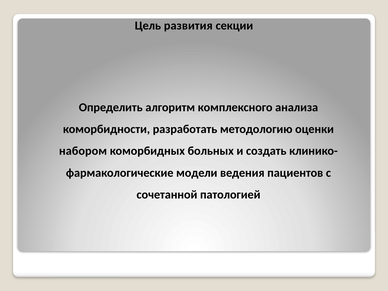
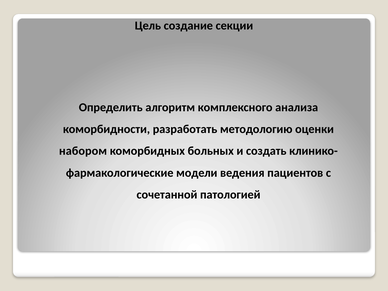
развития: развития -> создание
